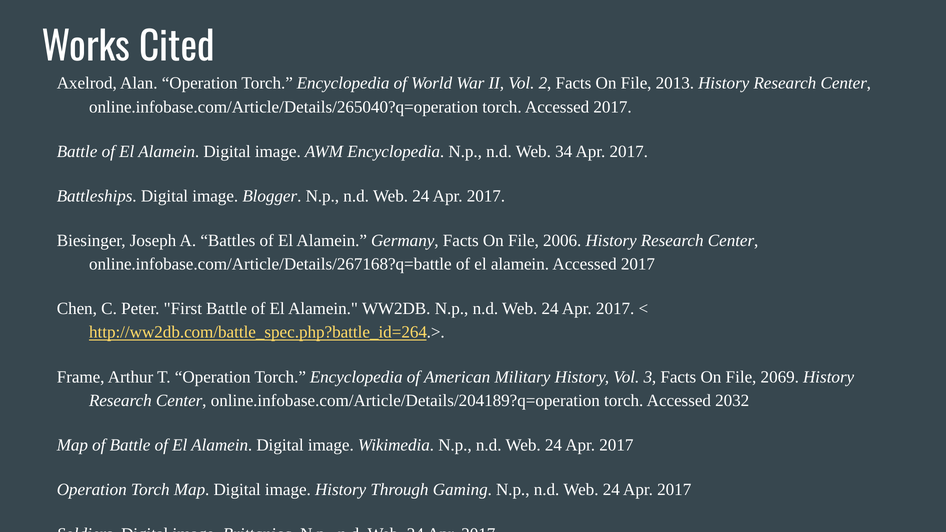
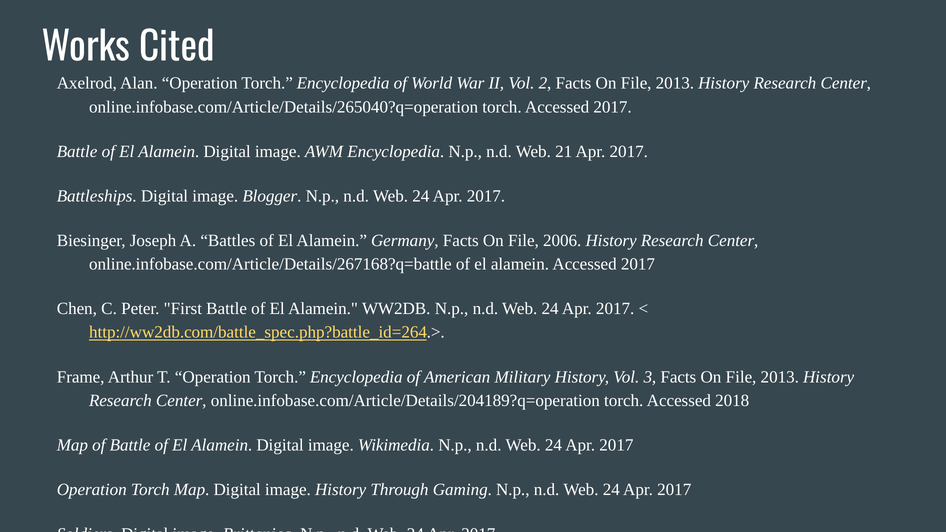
34: 34 -> 21
2069 at (780, 377): 2069 -> 2013
2032: 2032 -> 2018
